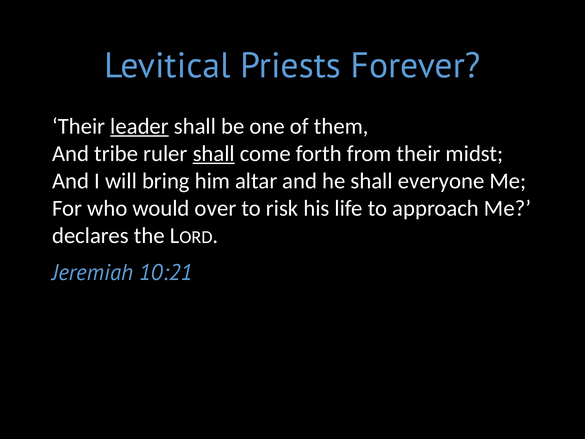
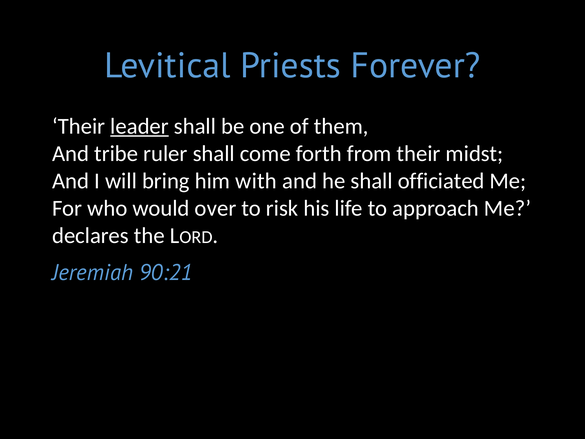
shall at (214, 154) underline: present -> none
altar: altar -> with
everyone: everyone -> officiated
10:21: 10:21 -> 90:21
